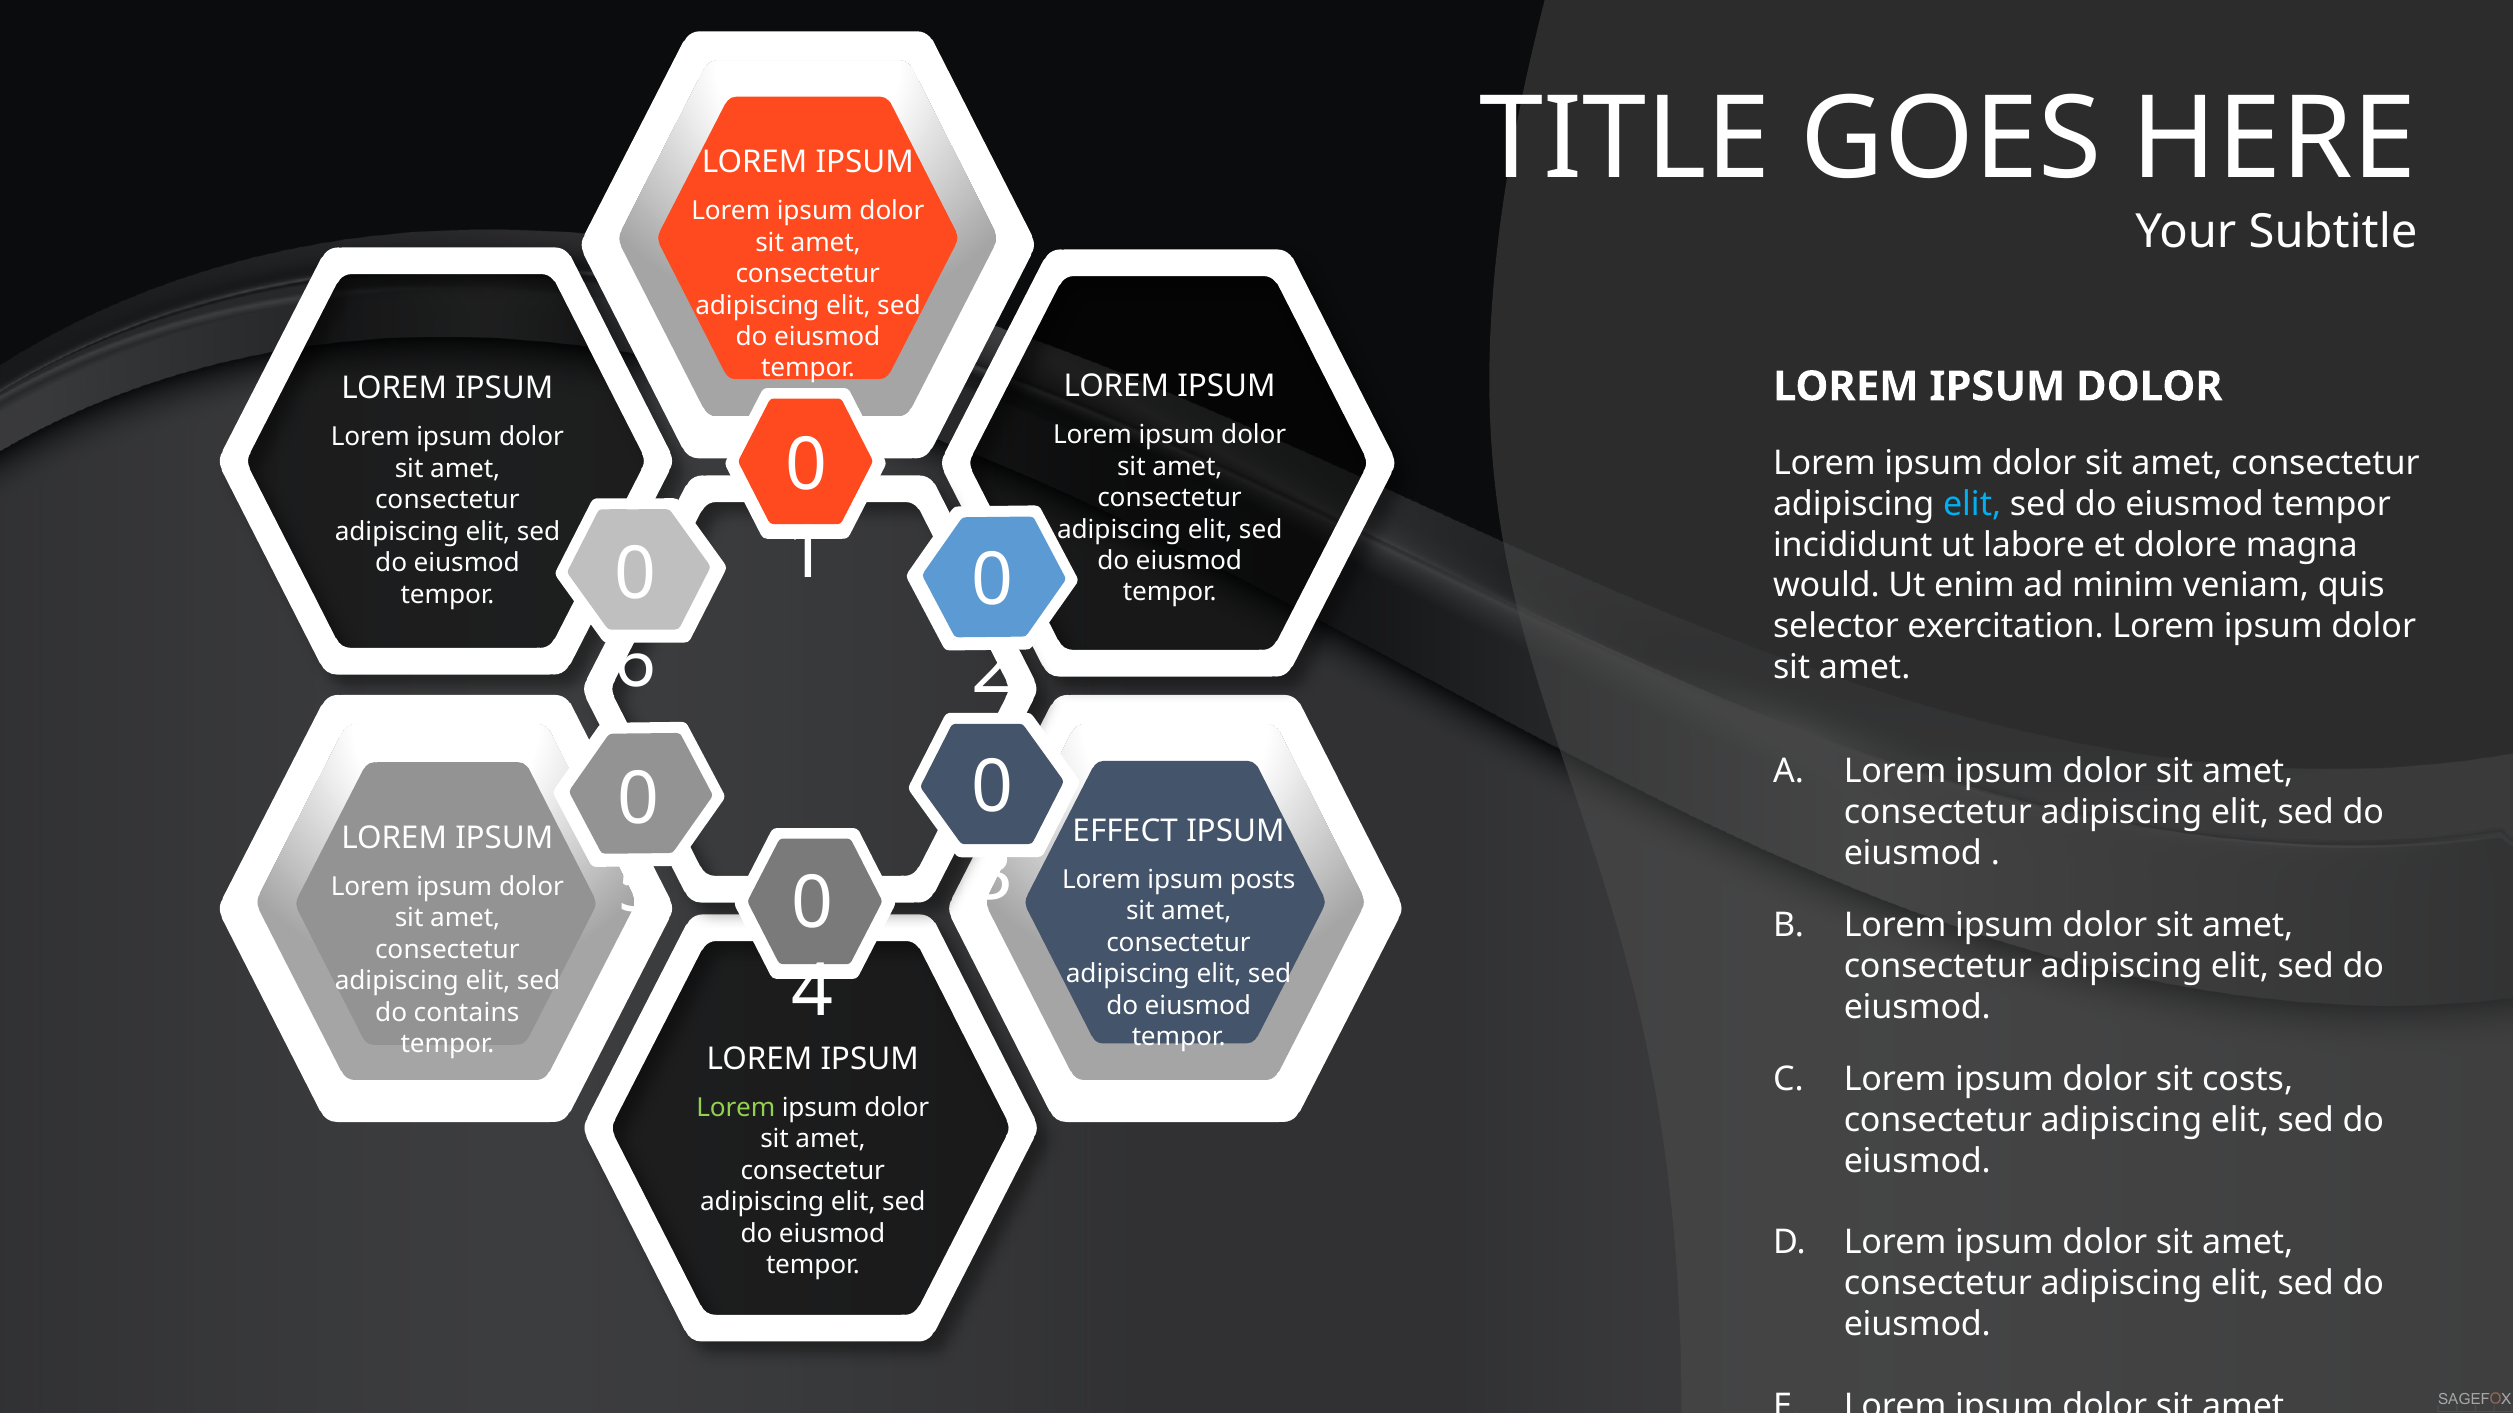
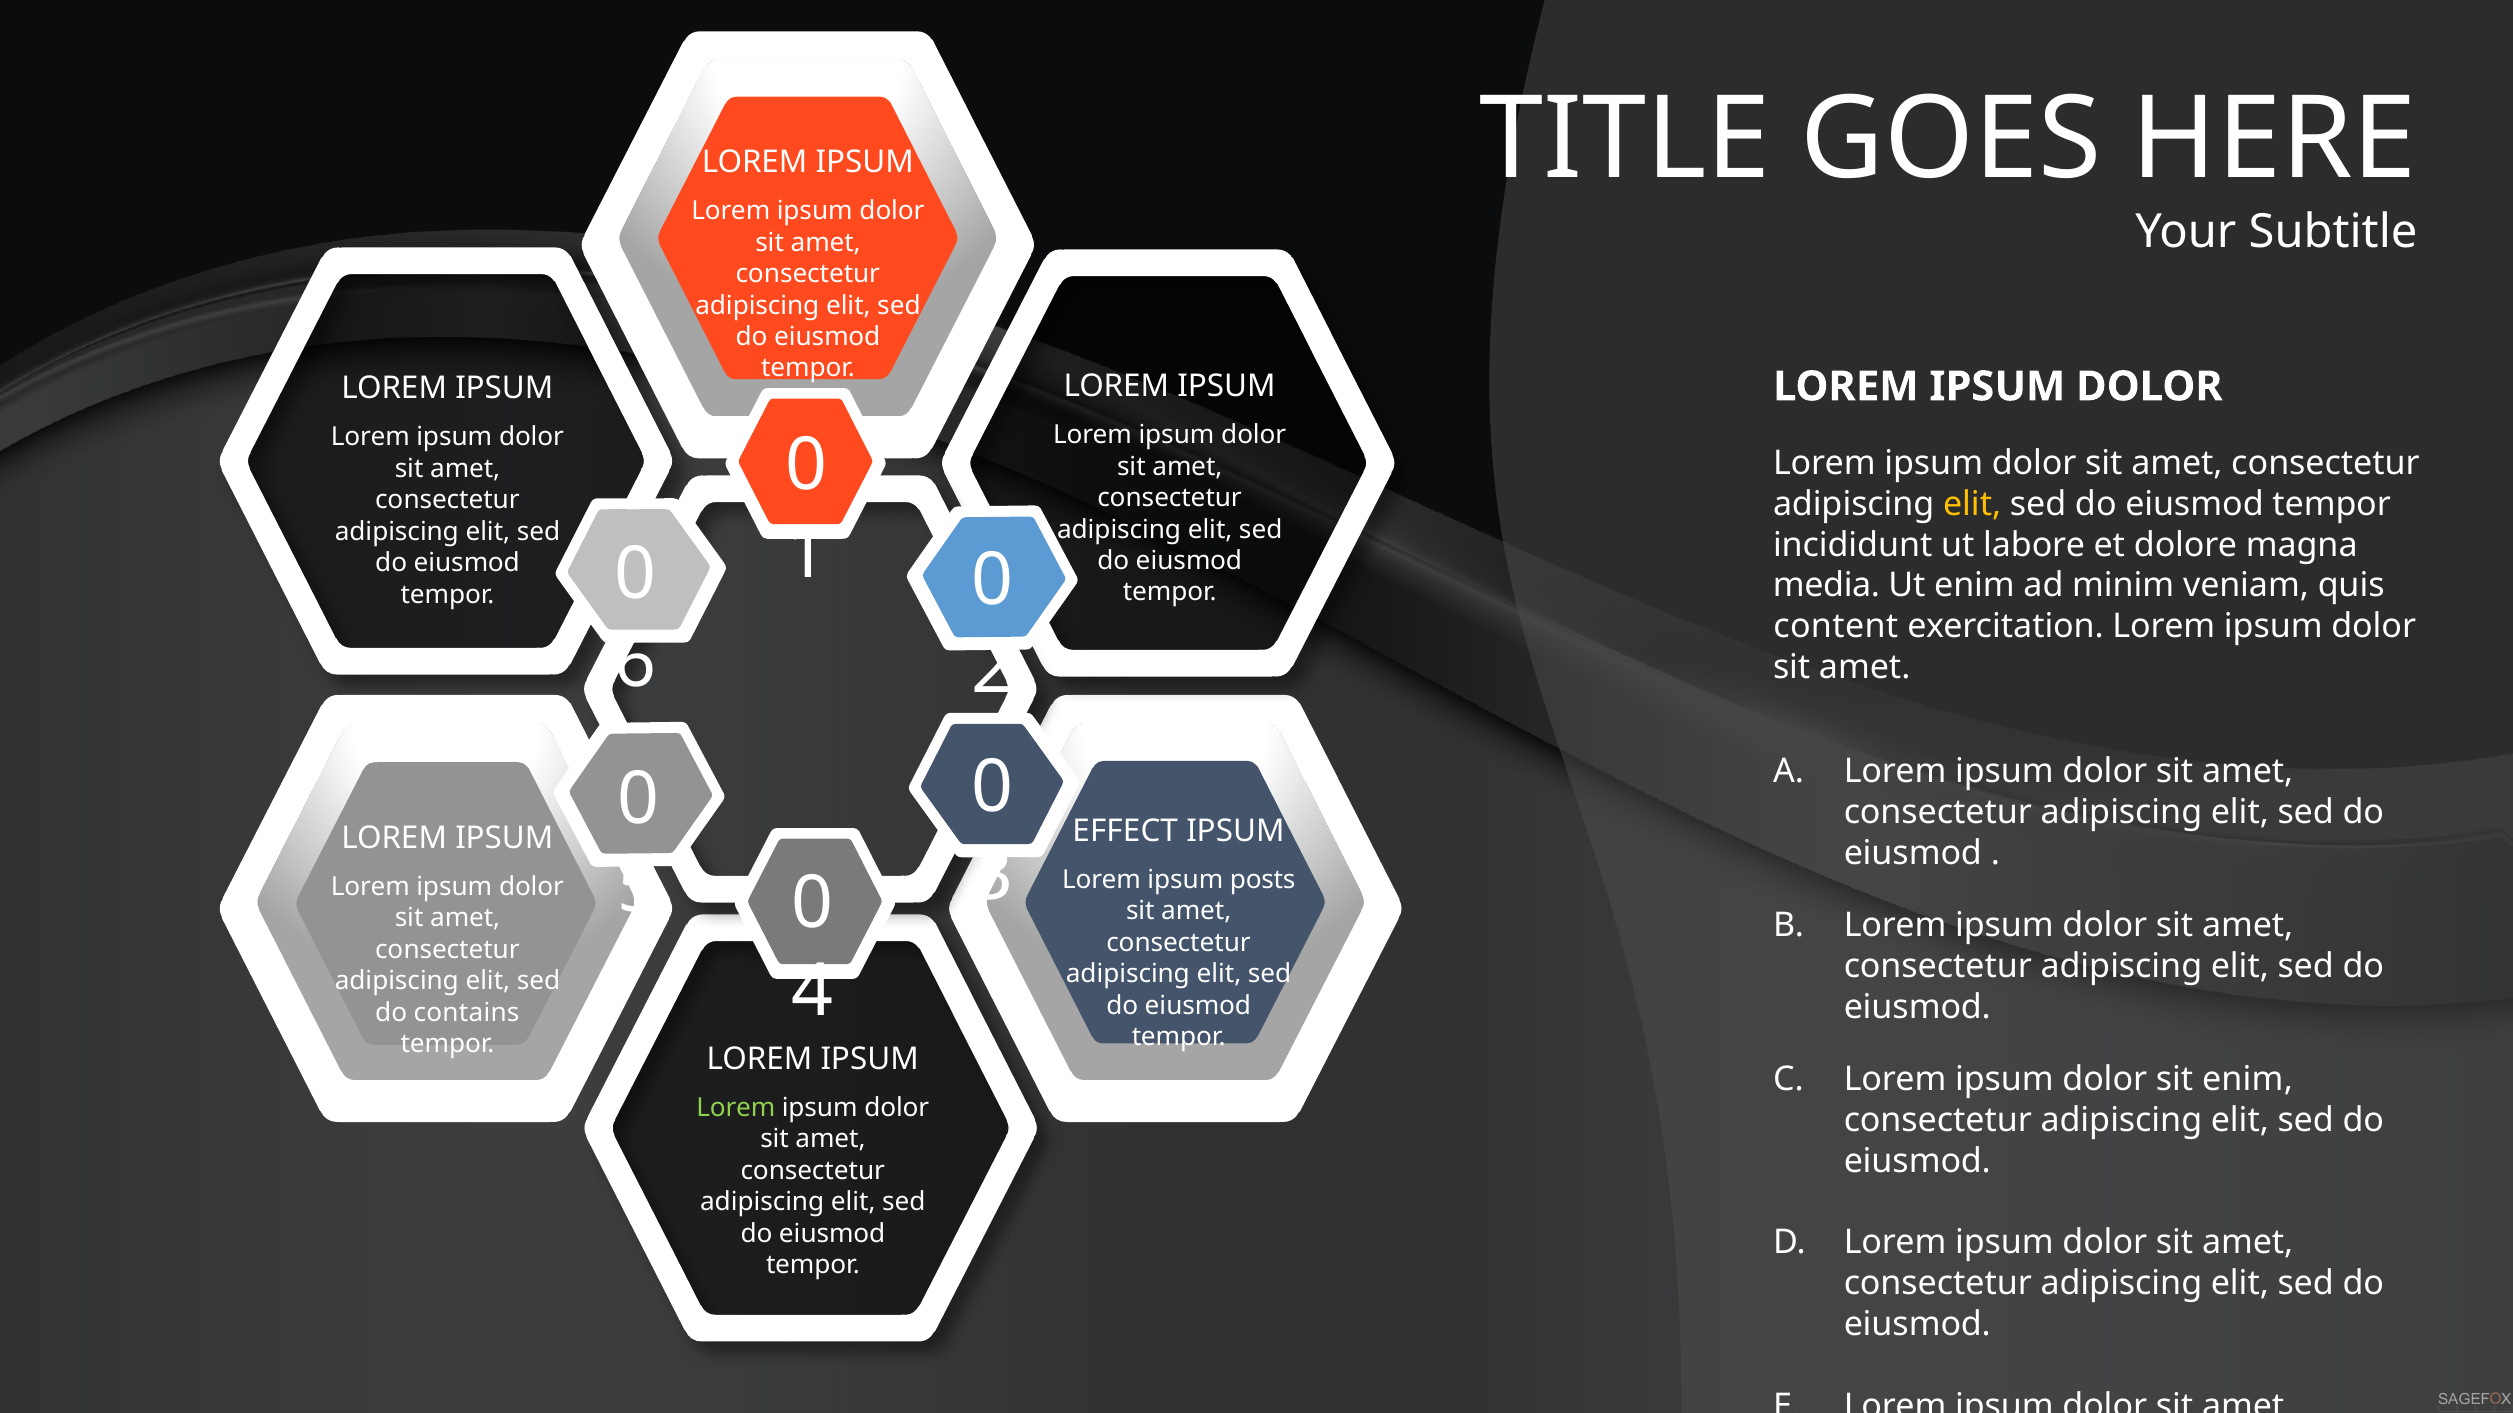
elit at (1972, 504) colour: light blue -> yellow
would: would -> media
selector: selector -> content
sit costs: costs -> enim
